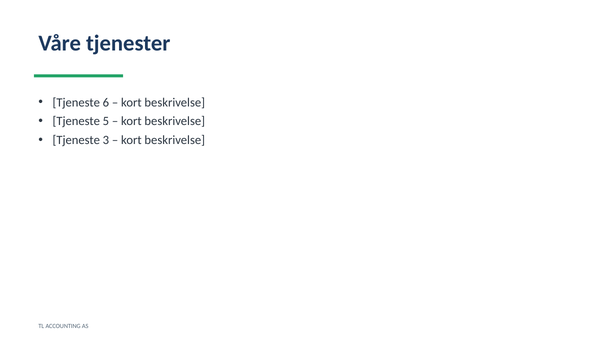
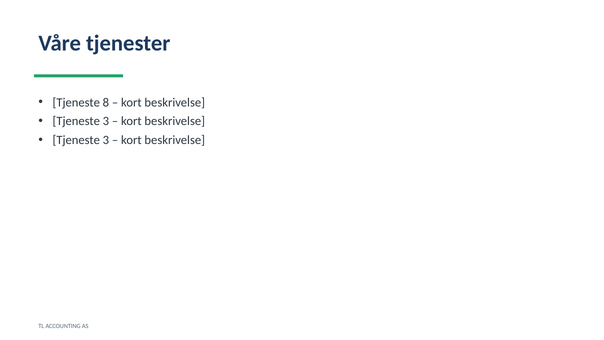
6: 6 -> 8
5 at (106, 121): 5 -> 3
